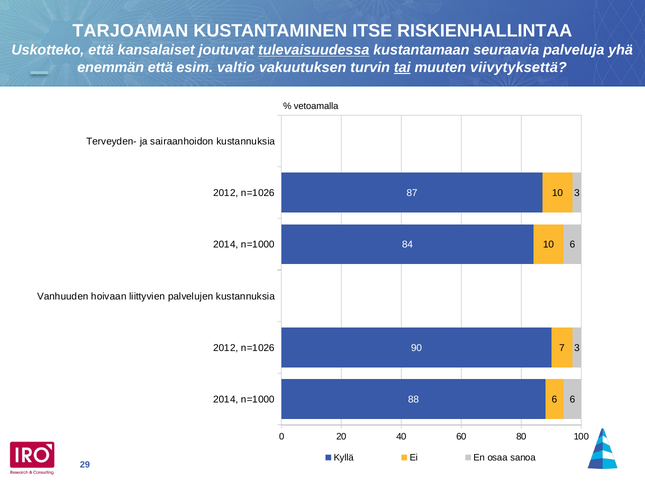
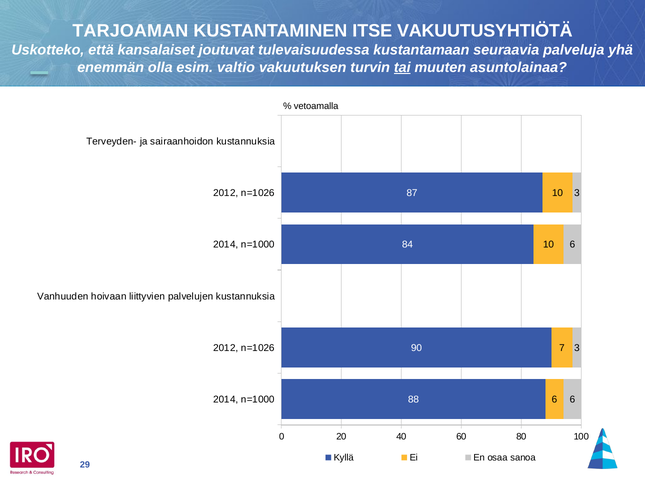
RISKIENHALLINTAA: RISKIENHALLINTAA -> VAKUUTUSYHTIÖTÄ
tulevaisuudessa underline: present -> none
enemmän että: että -> olla
viivytyksettä: viivytyksettä -> asuntolainaa
